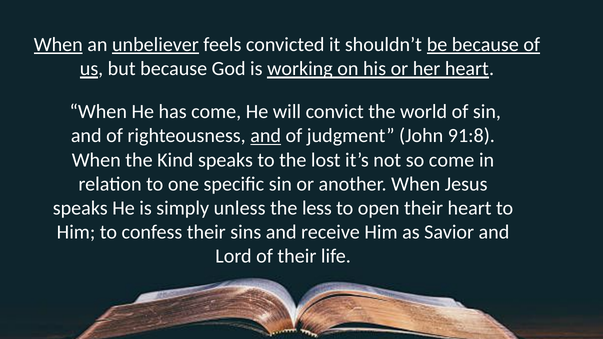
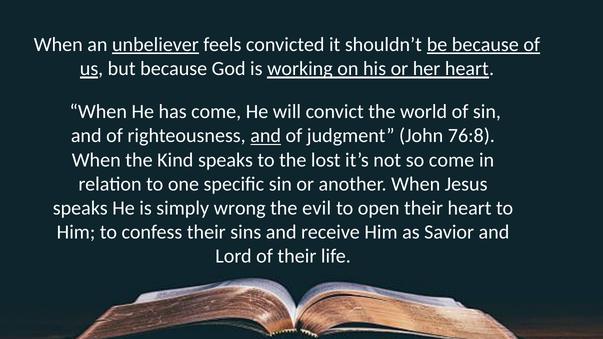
When at (58, 45) underline: present -> none
91:8: 91:8 -> 76:8
unless: unless -> wrong
less: less -> evil
